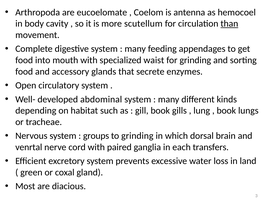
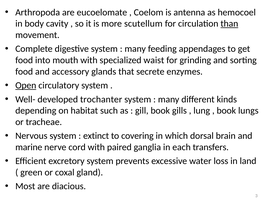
Open underline: none -> present
abdominal: abdominal -> trochanter
groups: groups -> extinct
to grinding: grinding -> covering
venrtal: venrtal -> marine
